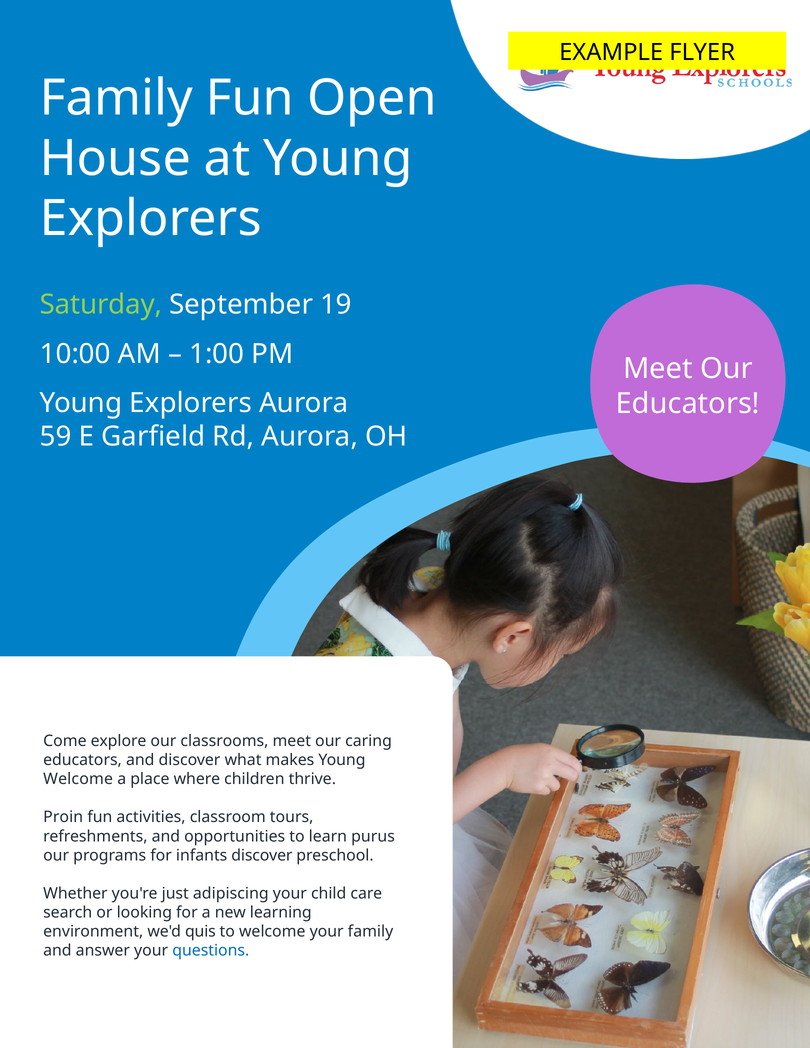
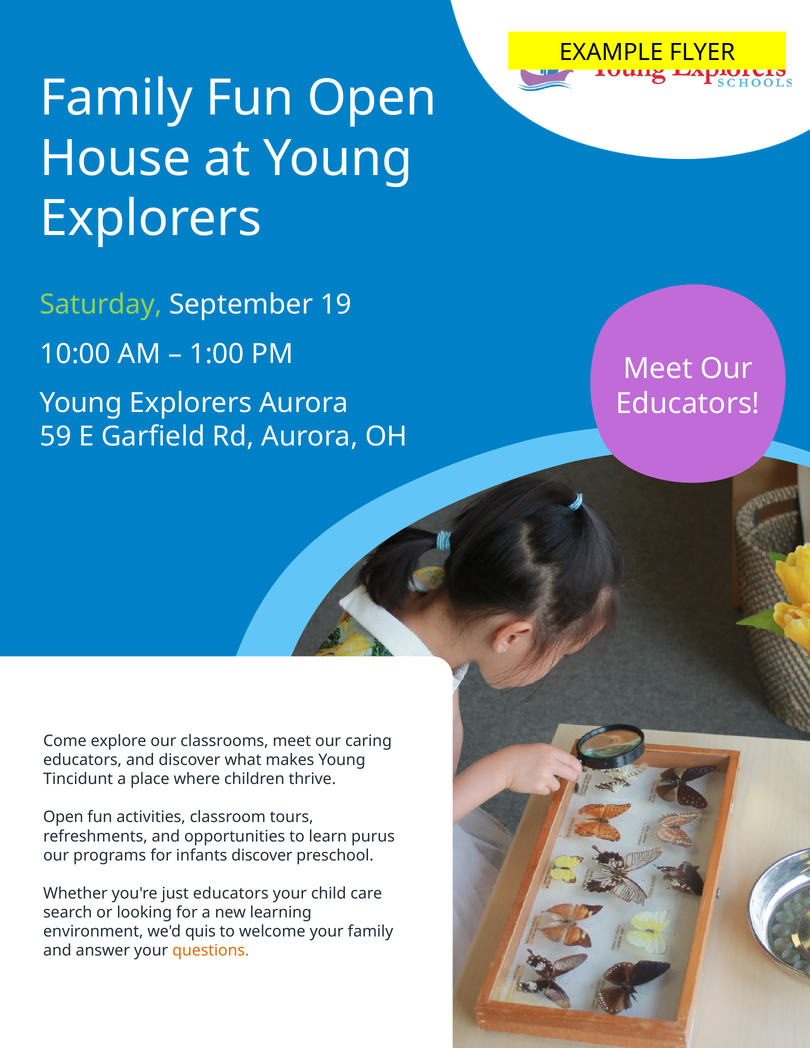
Welcome at (78, 779): Welcome -> Tincidunt
Proin at (63, 817): Proin -> Open
just adipiscing: adipiscing -> educators
questions colour: blue -> orange
